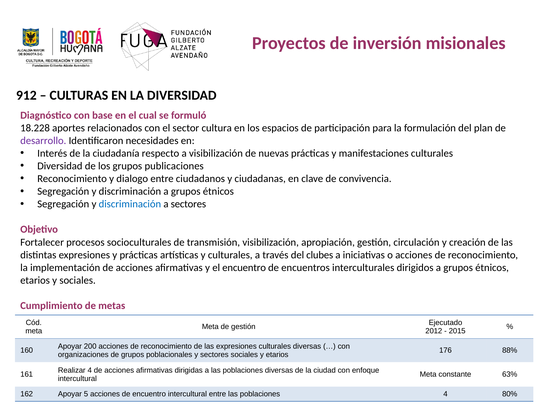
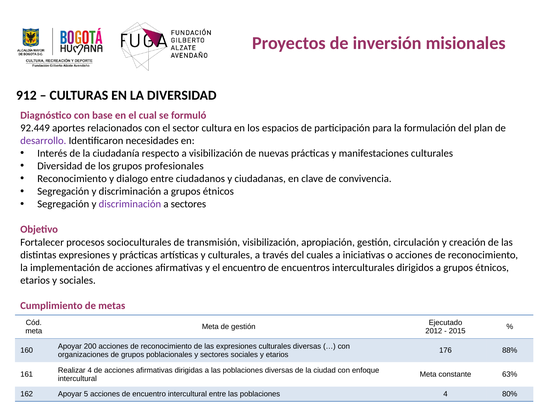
18.228: 18.228 -> 92.449
publicaciones: publicaciones -> profesionales
discriminación at (130, 204) colour: blue -> purple
clubes: clubes -> cuales
